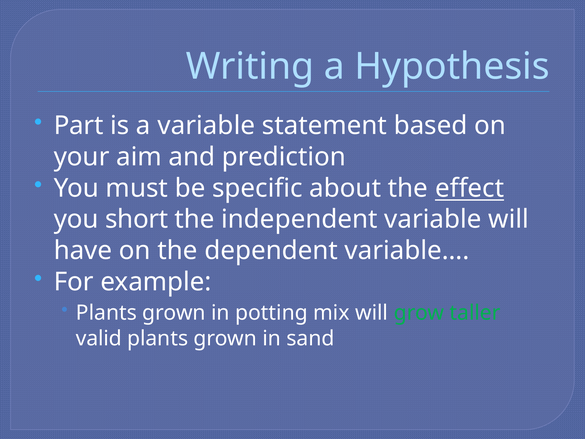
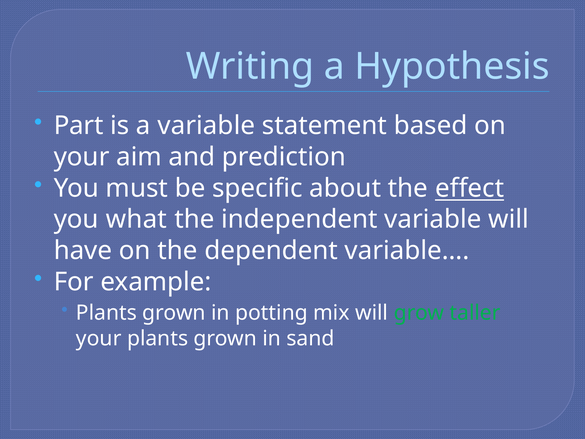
short: short -> what
valid at (99, 338): valid -> your
